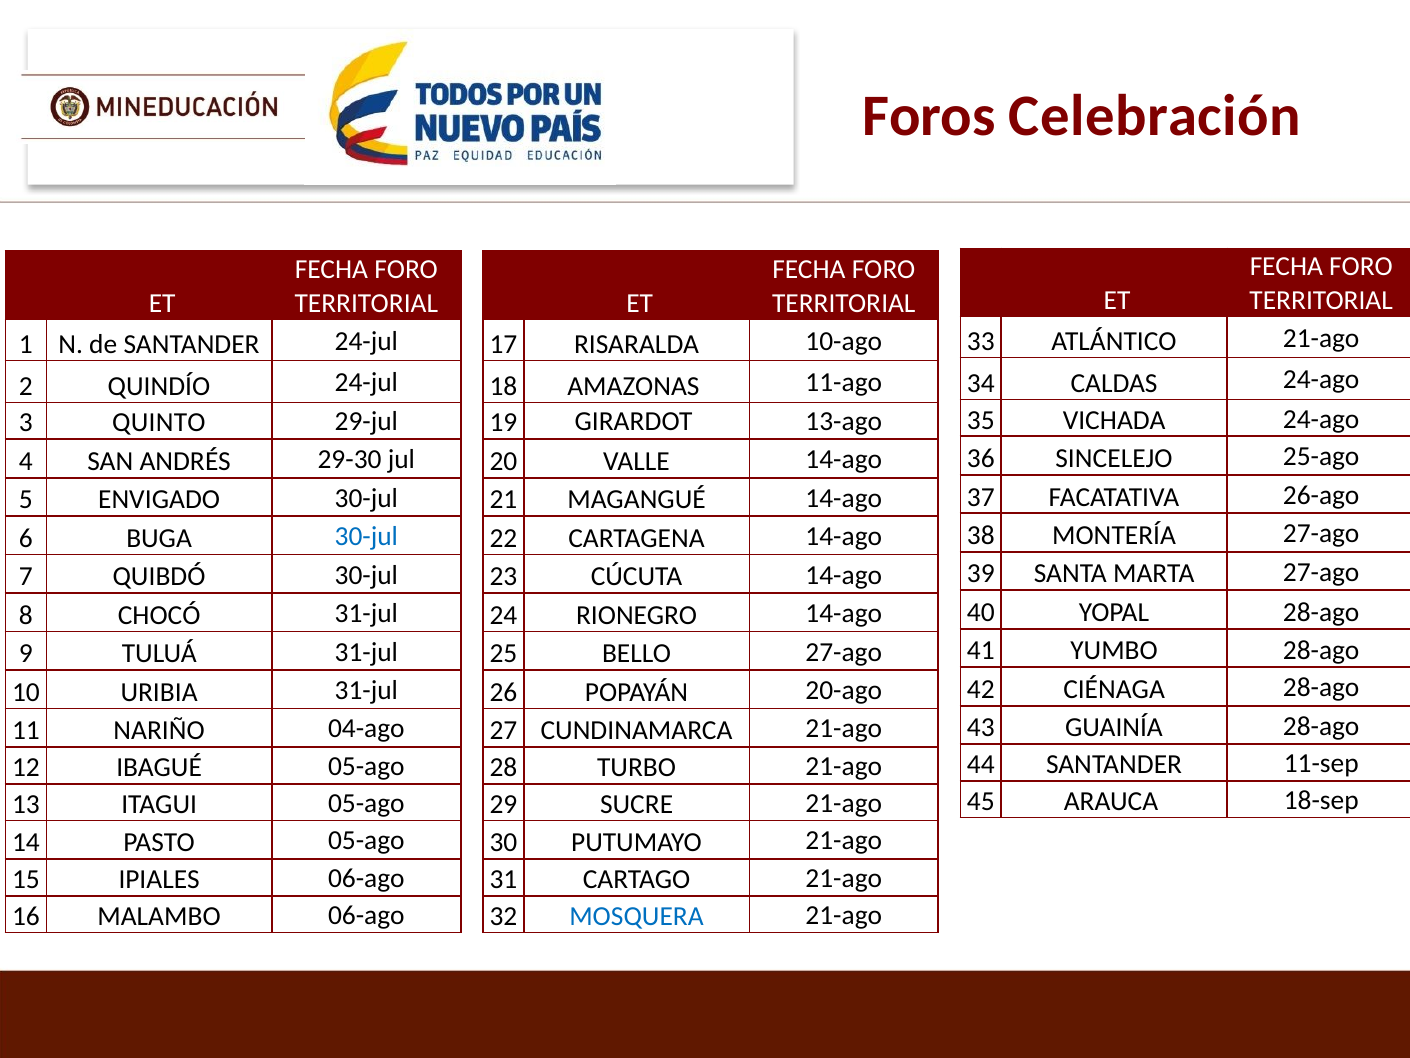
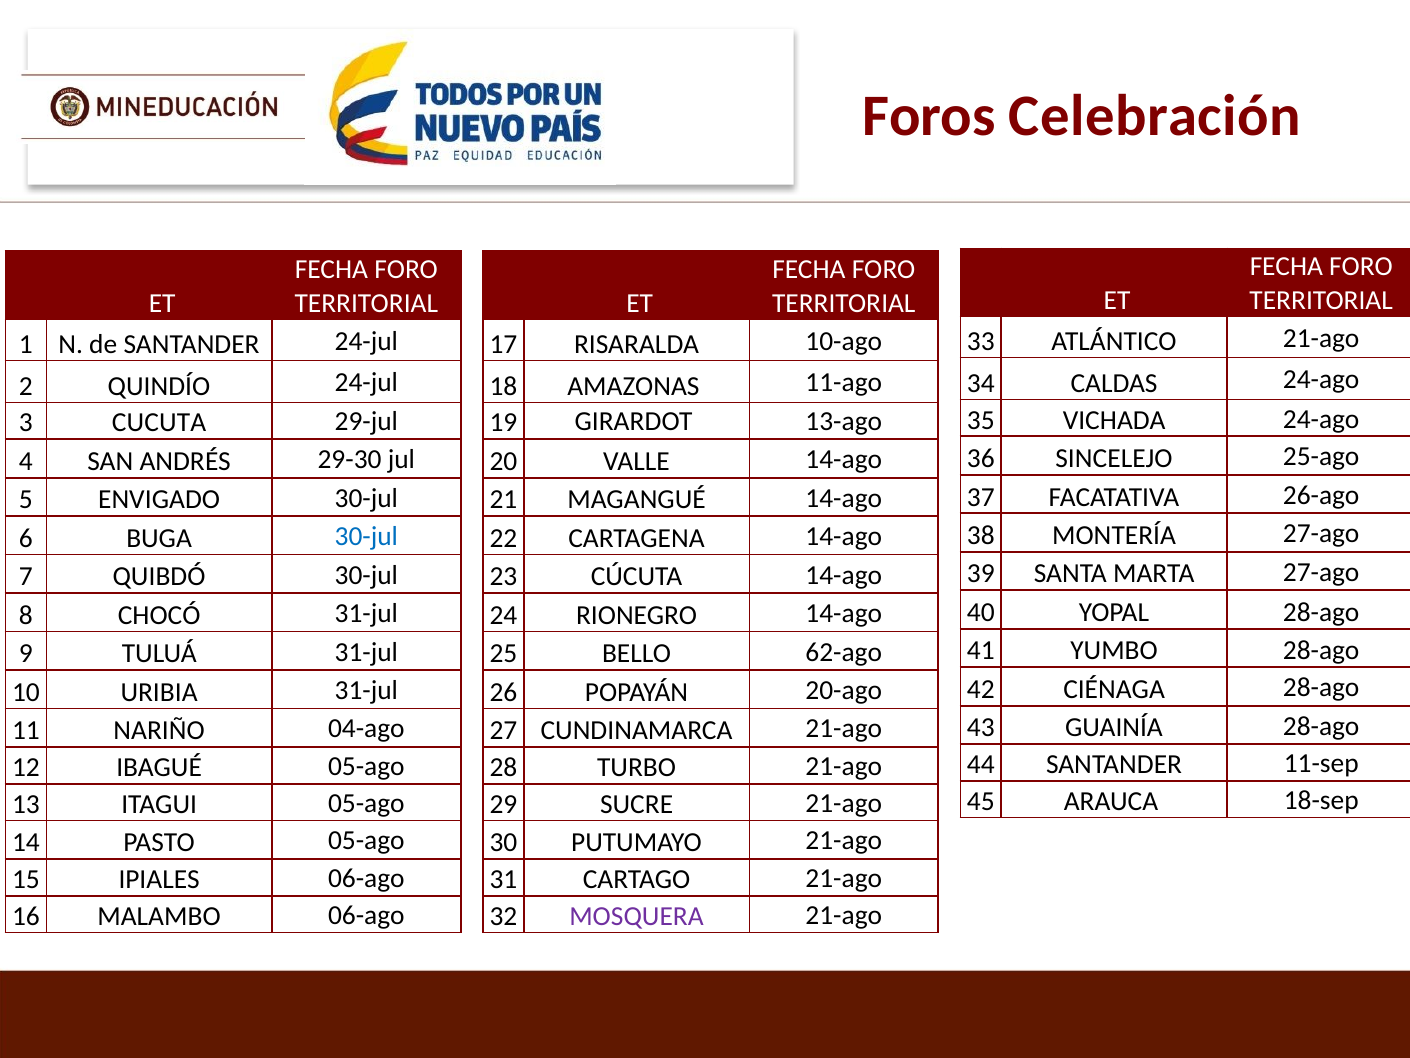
QUINTO: QUINTO -> CUCUTA
BELLO 27-ago: 27-ago -> 62-ago
MOSQUERA colour: blue -> purple
